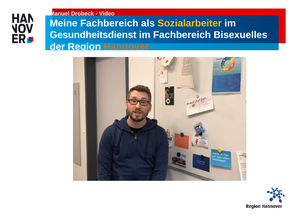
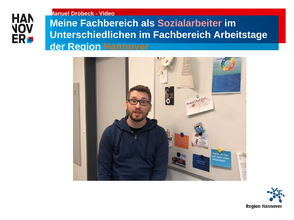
Sozialarbeiter colour: yellow -> pink
Gesundheitsdienst: Gesundheitsdienst -> Unterschiedlichen
Bisexuelles: Bisexuelles -> Arbeitstage
